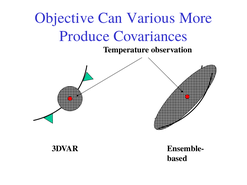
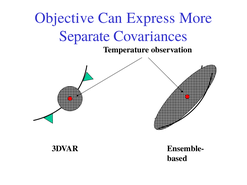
Various: Various -> Express
Produce: Produce -> Separate
